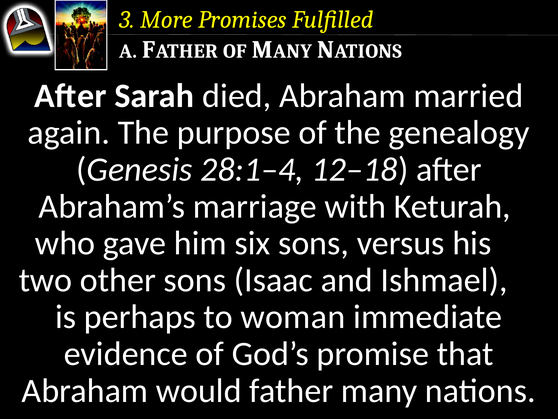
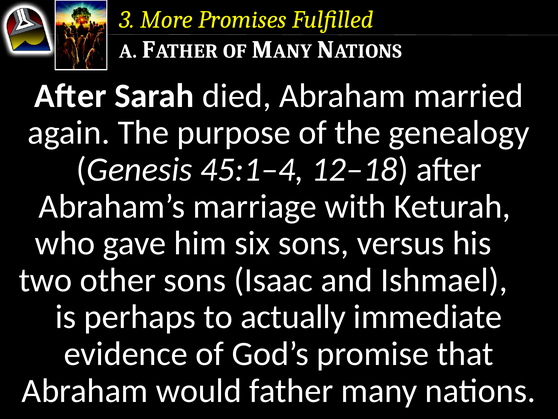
28:1–4: 28:1–4 -> 45:1–4
woman: woman -> actually
